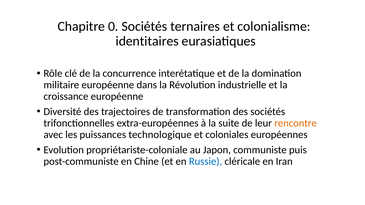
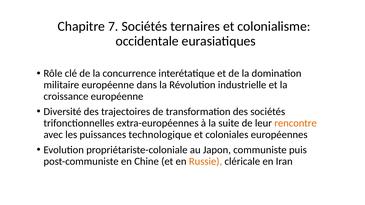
0: 0 -> 7
identitaires: identitaires -> occidentale
Russie colour: blue -> orange
